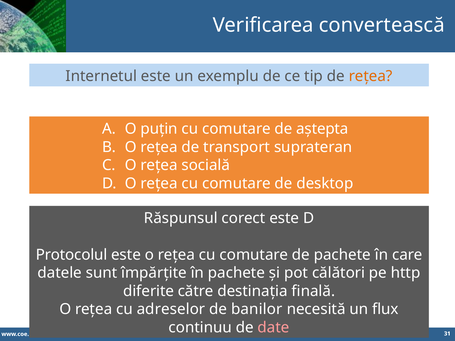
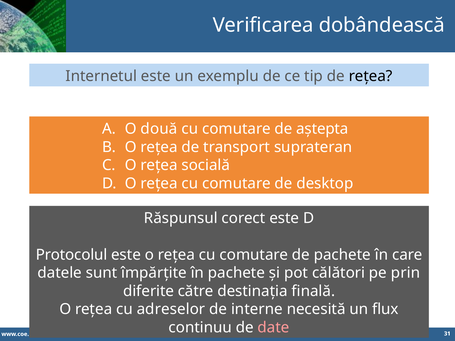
convertească: convertească -> dobândească
rețea at (371, 76) colour: orange -> black
puțin: puțin -> două
http: http -> prin
banilor: banilor -> interne
